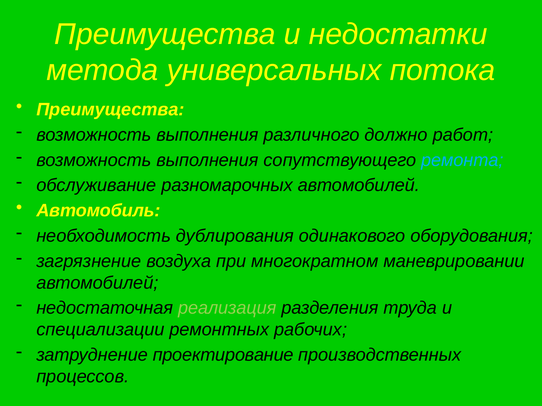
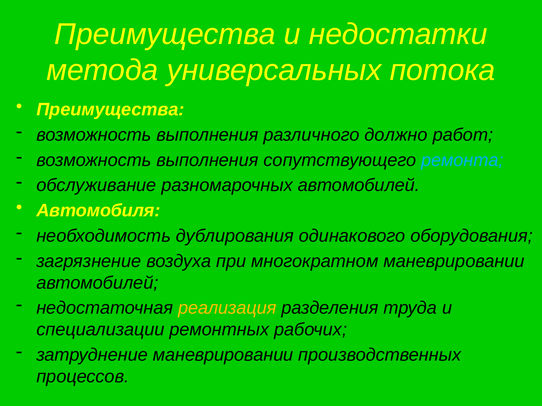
Автомобиль: Автомобиль -> Автомобиля
реализация colour: light green -> yellow
затруднение проектирование: проектирование -> маневрировании
